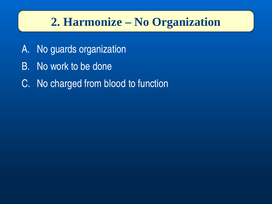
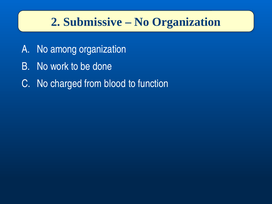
Harmonize: Harmonize -> Submissive
guards: guards -> among
